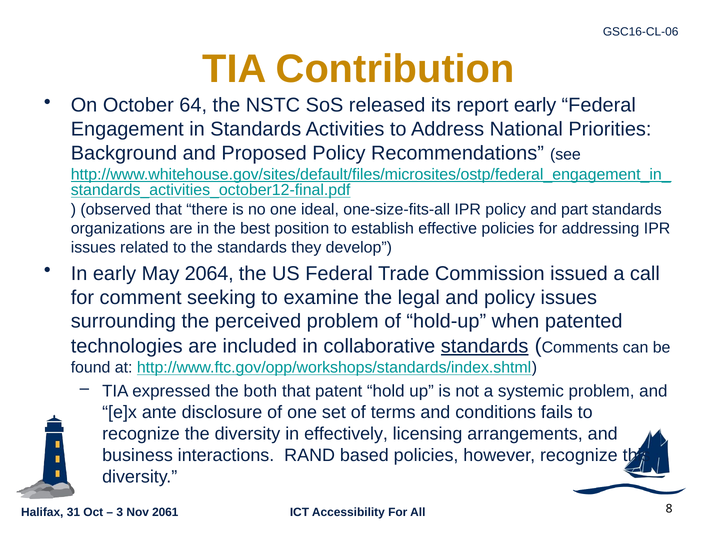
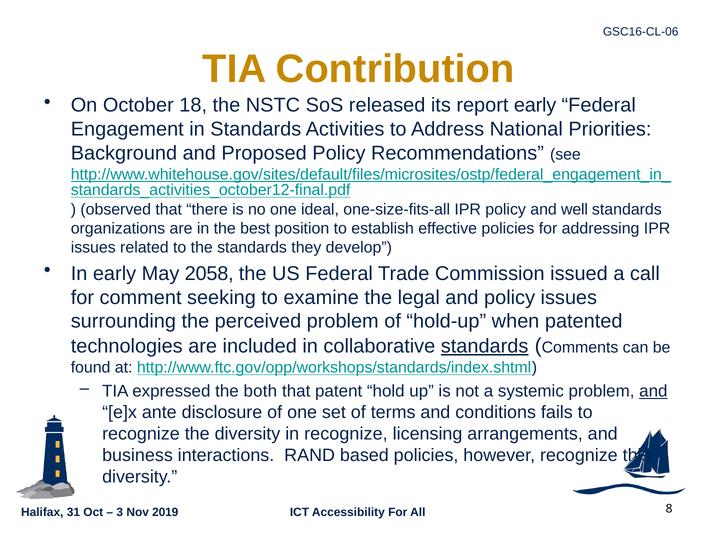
64: 64 -> 18
part: part -> well
2064: 2064 -> 2058
and at (653, 391) underline: none -> present
in effectively: effectively -> recognize
2061: 2061 -> 2019
